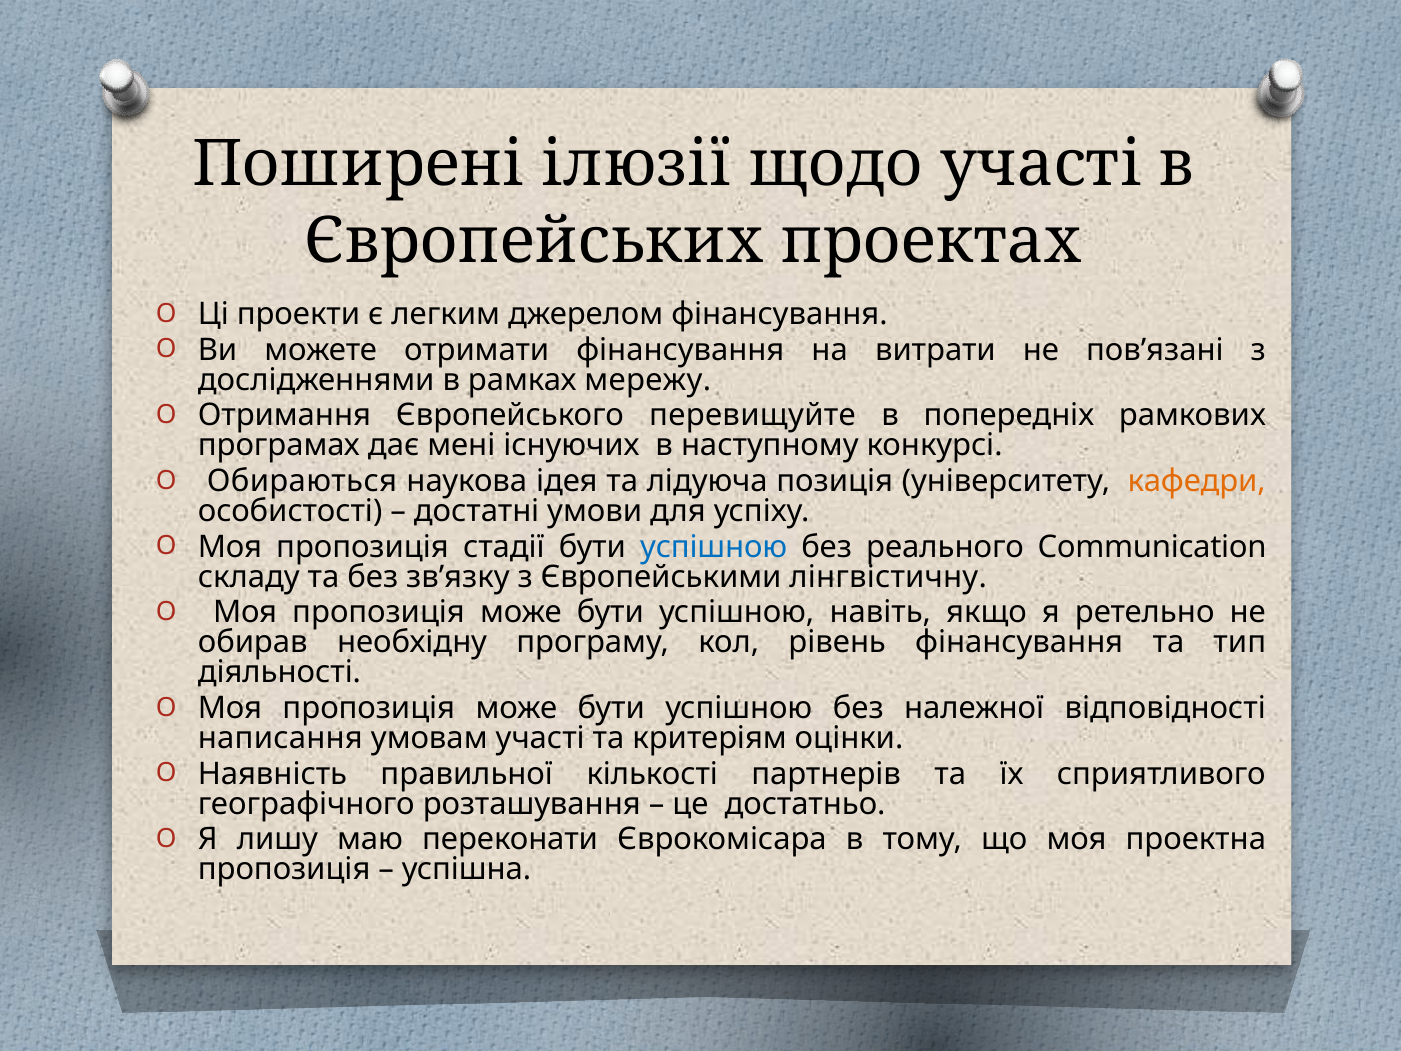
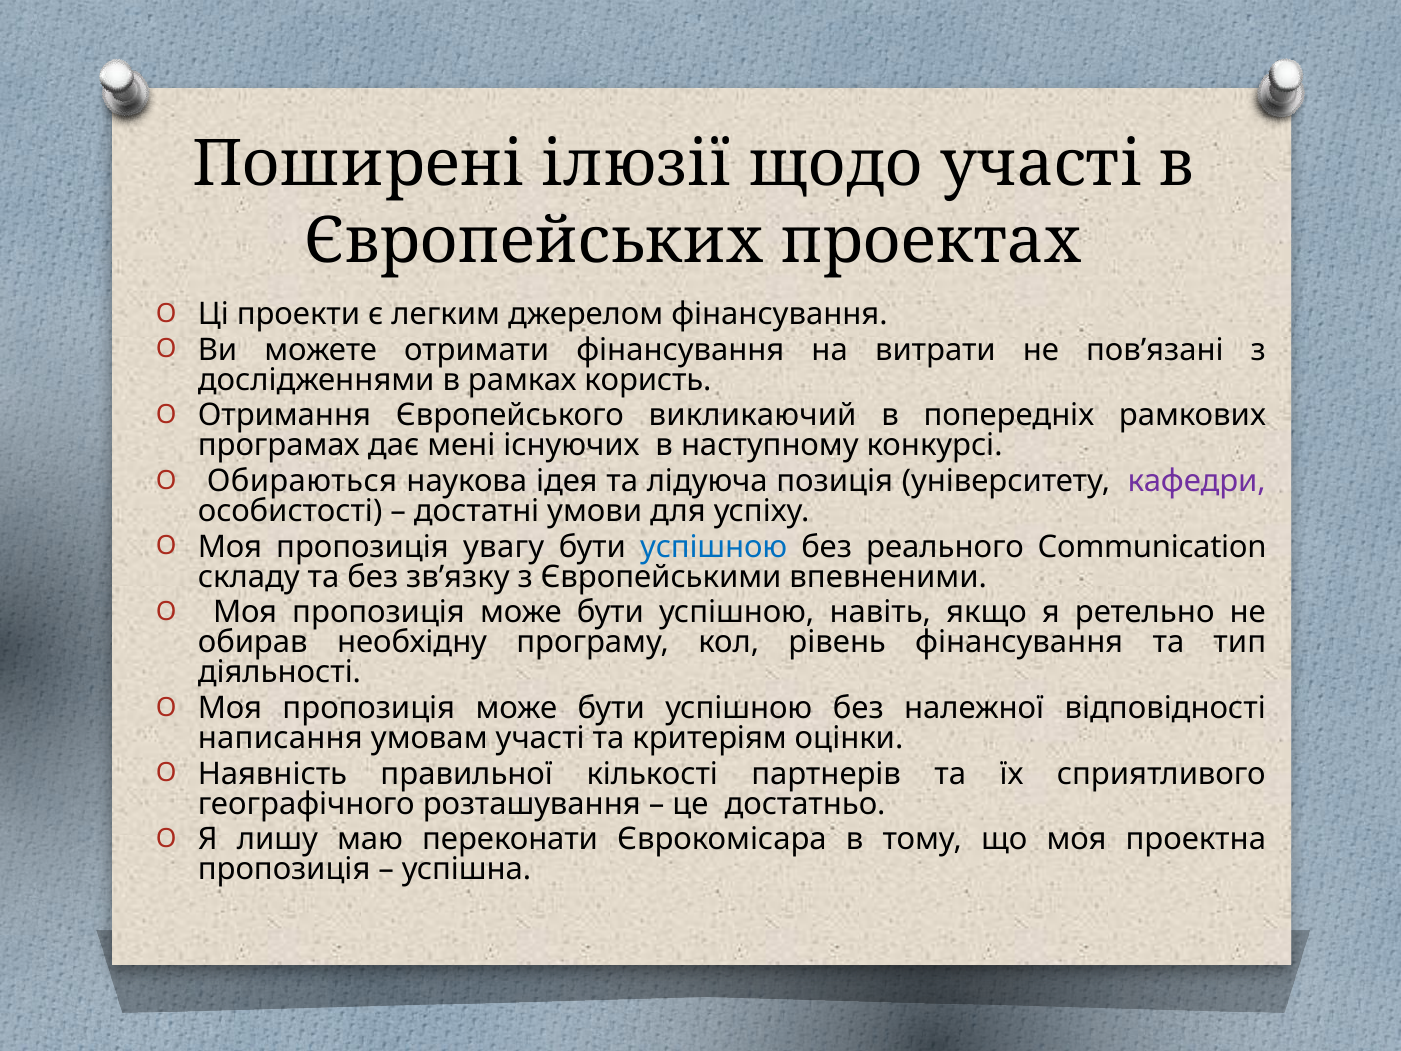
мережу: мережу -> користь
перевищуйте: перевищуйте -> викликаючий
кафедри colour: orange -> purple
стадії: стадії -> увагу
лінгвістичну: лінгвістичну -> впевненими
